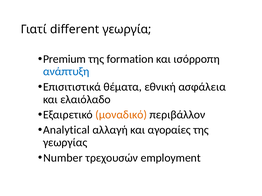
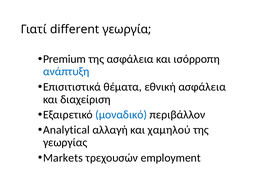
της formation: formation -> ασφάλεια
ελαιόλαδο: ελαιόλαδο -> διαχείριση
μοναδικό colour: orange -> blue
αγοραίες: αγοραίες -> χαμηλού
Number: Number -> Markets
